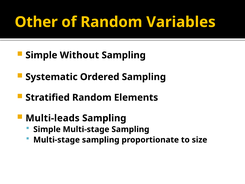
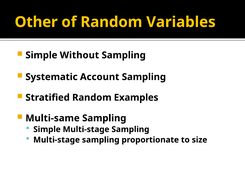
Ordered: Ordered -> Account
Elements: Elements -> Examples
Multi-leads: Multi-leads -> Multi-same
